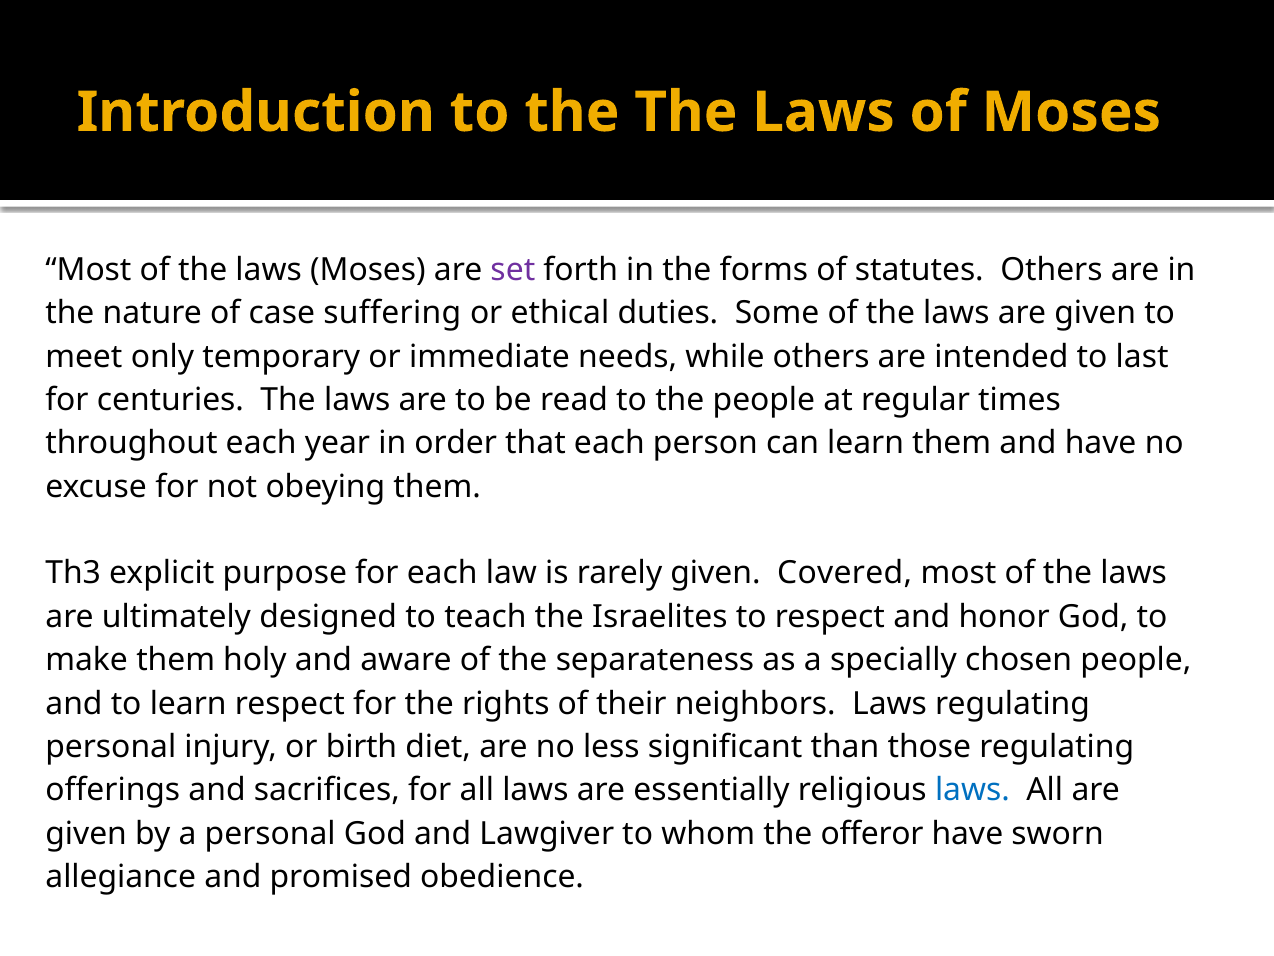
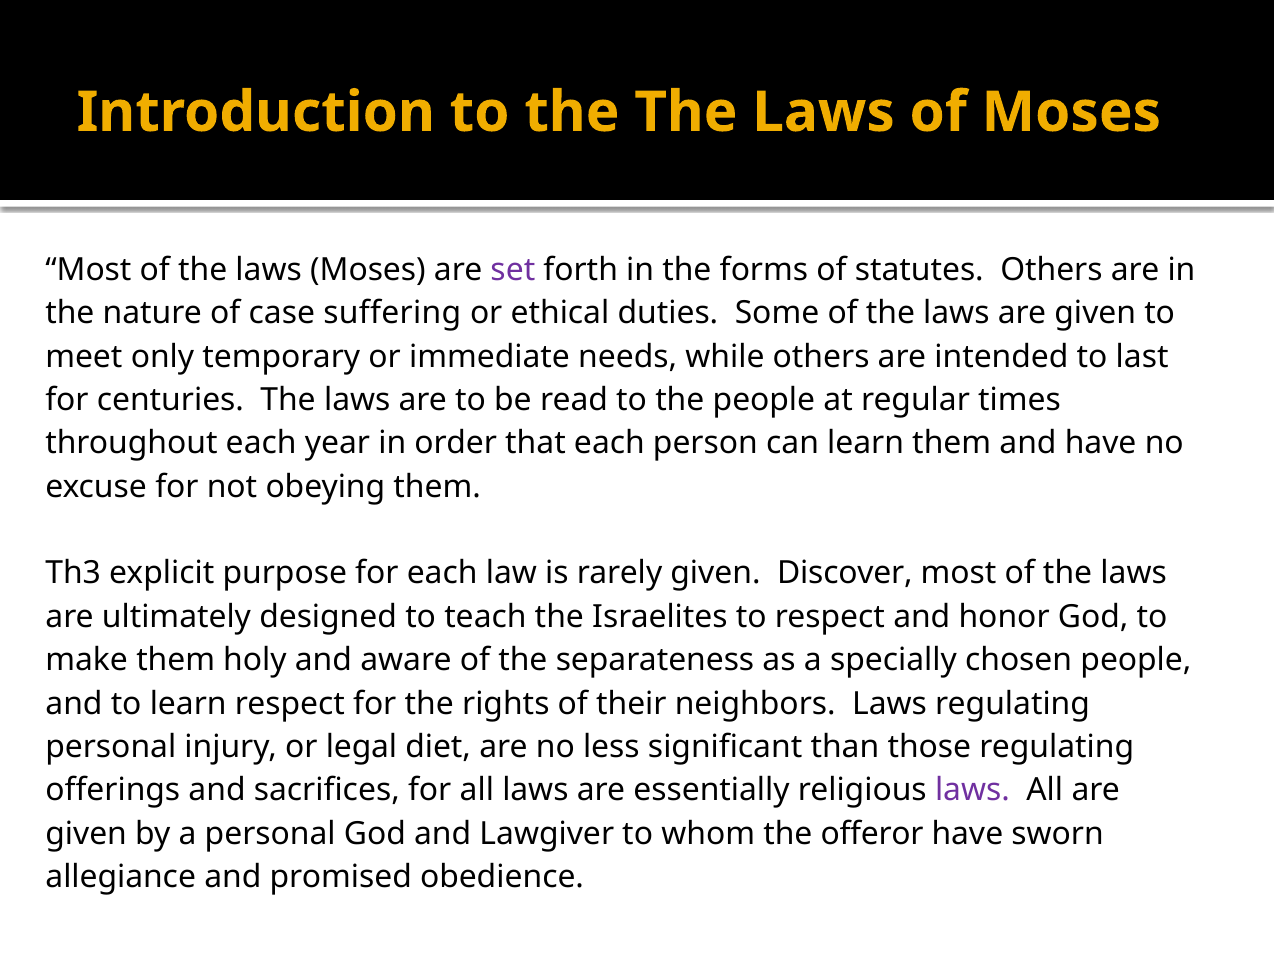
Covered: Covered -> Discover
birth: birth -> legal
laws at (972, 790) colour: blue -> purple
